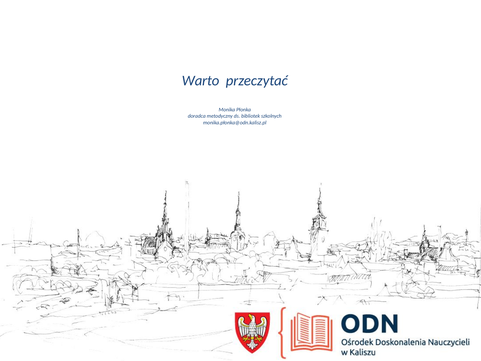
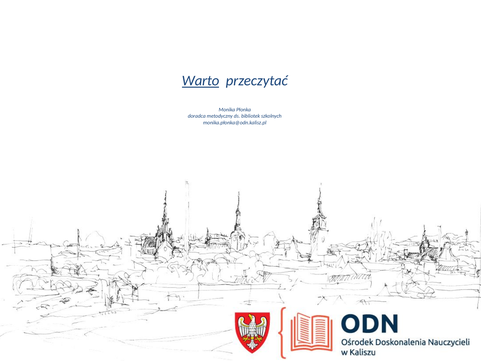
Warto underline: none -> present
